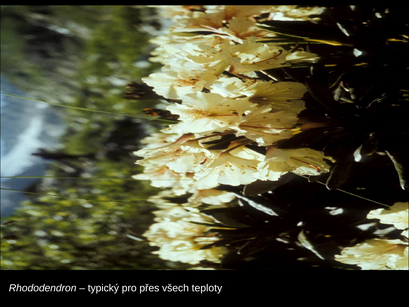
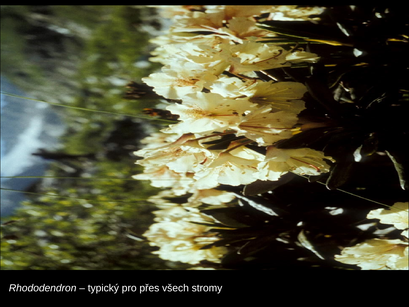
teploty: teploty -> stromy
